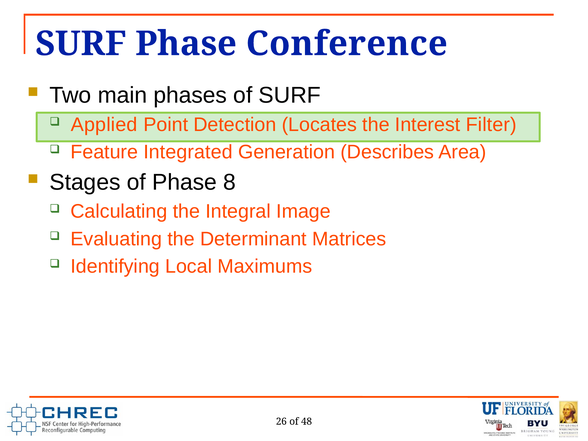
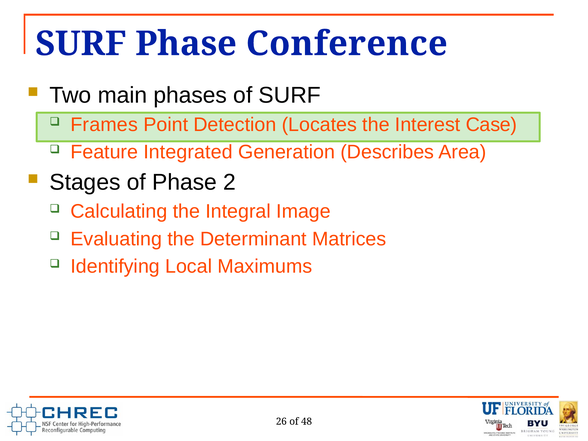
Applied: Applied -> Frames
Filter: Filter -> Case
8: 8 -> 2
